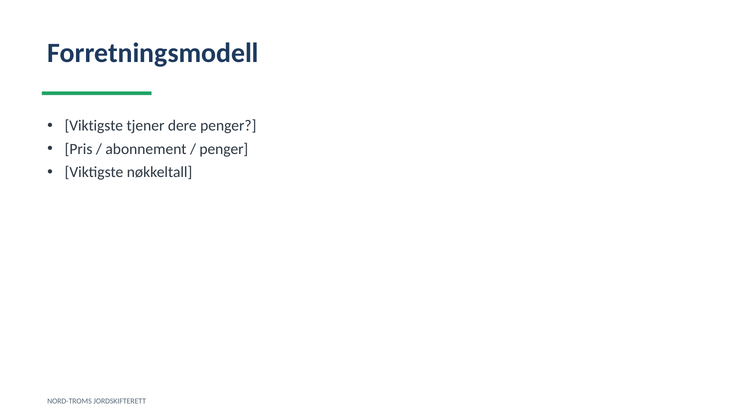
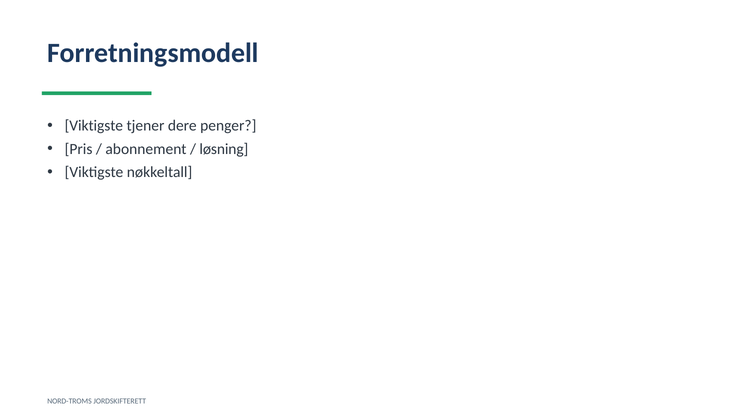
penger at (224, 149): penger -> løsning
